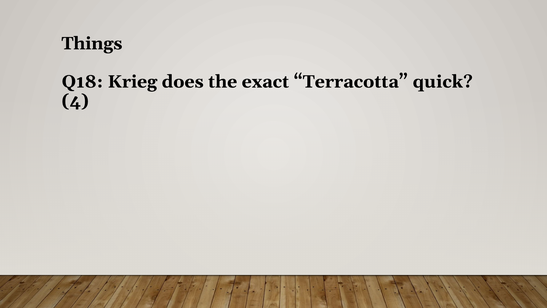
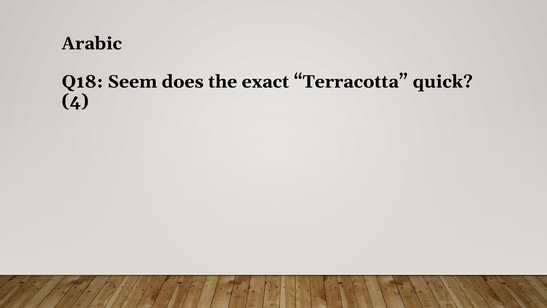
Things: Things -> Arabic
Krieg: Krieg -> Seem
